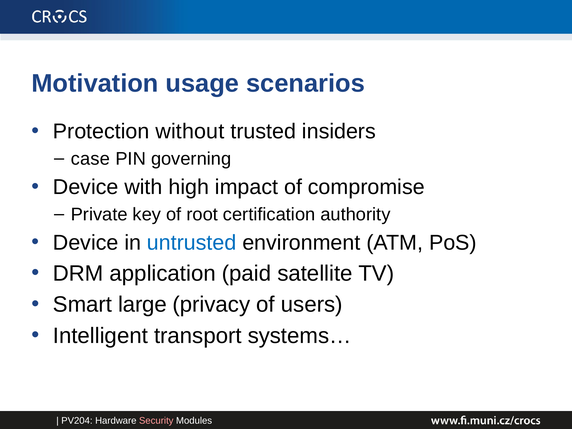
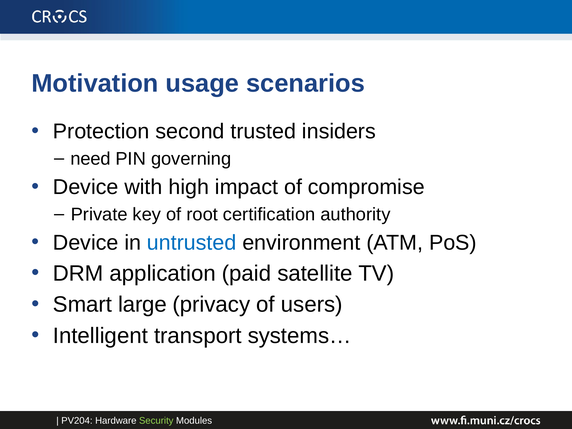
without: without -> second
case: case -> need
Security colour: pink -> light green
